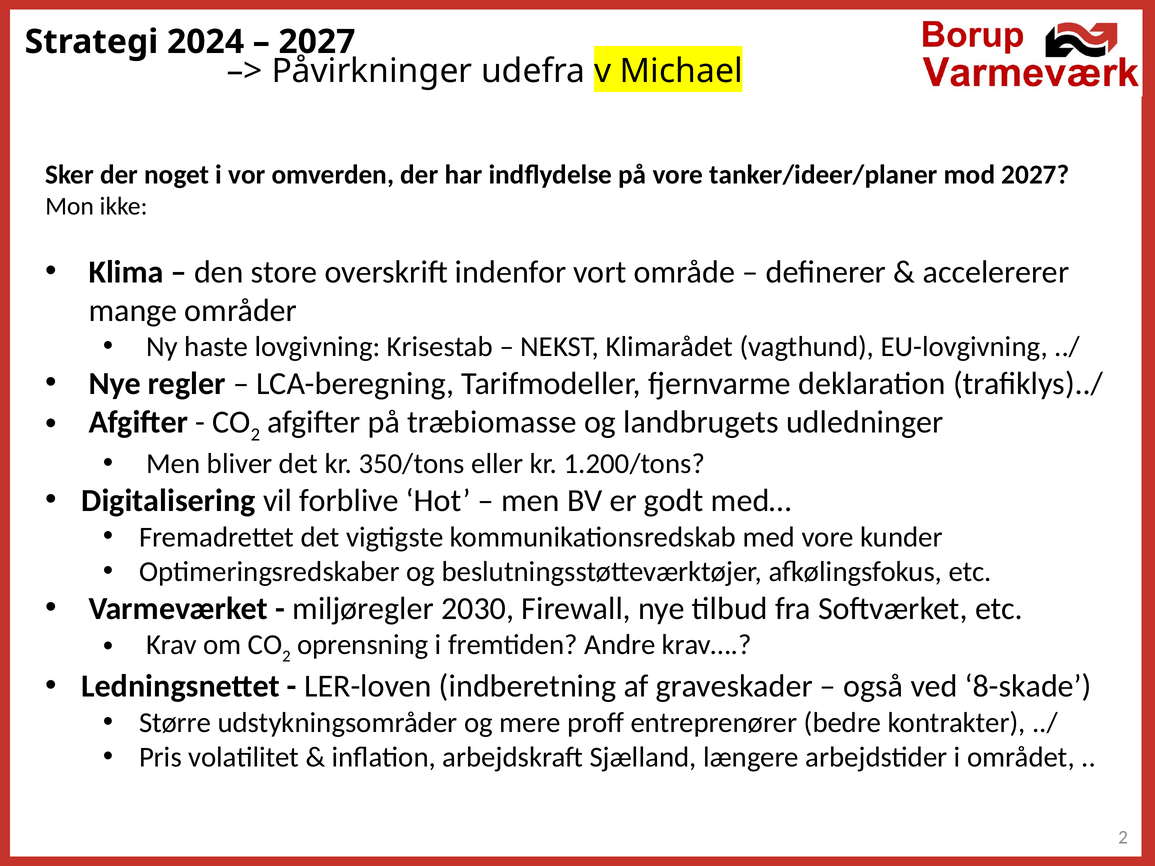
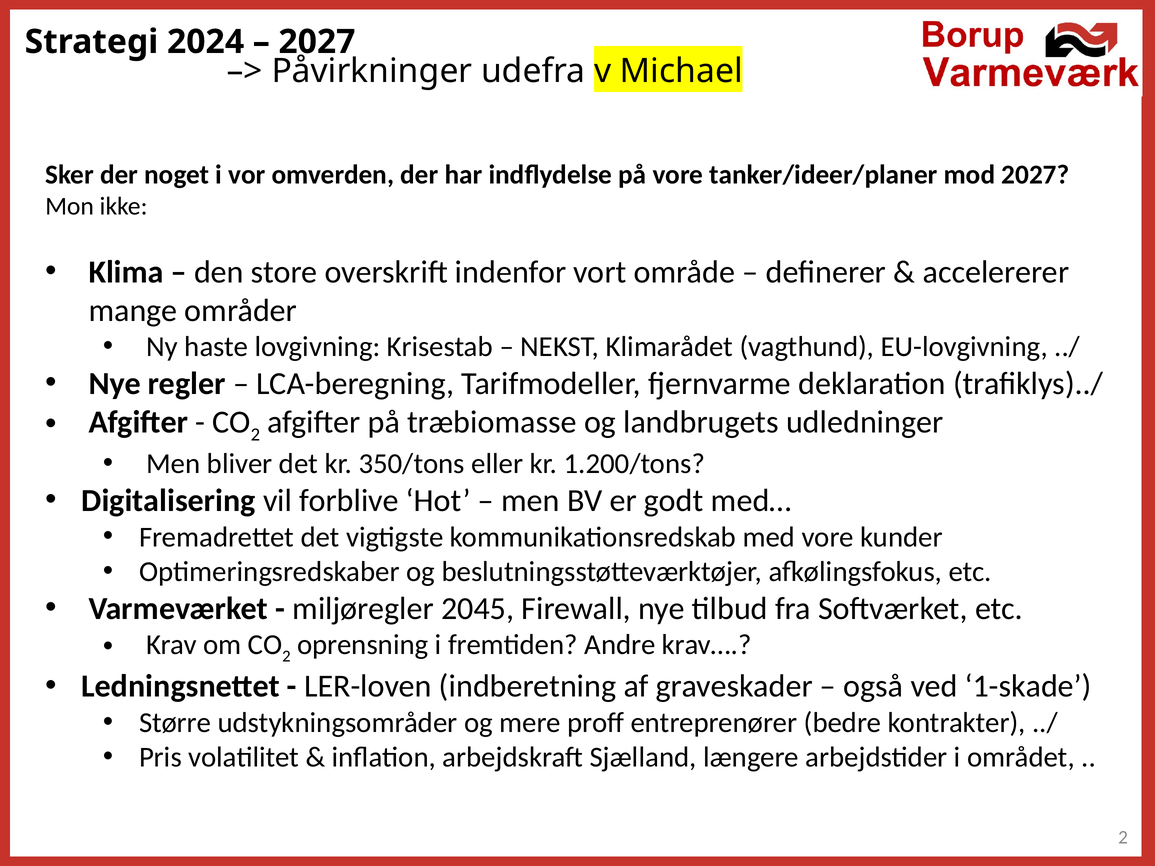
2030: 2030 -> 2045
8-skade: 8-skade -> 1-skade
